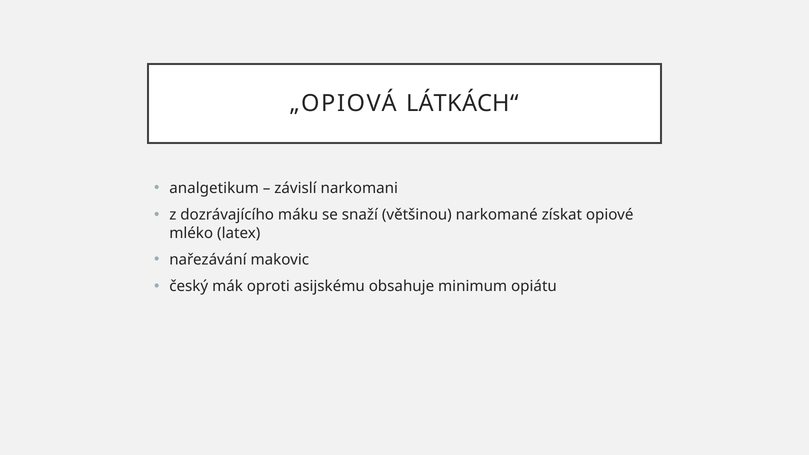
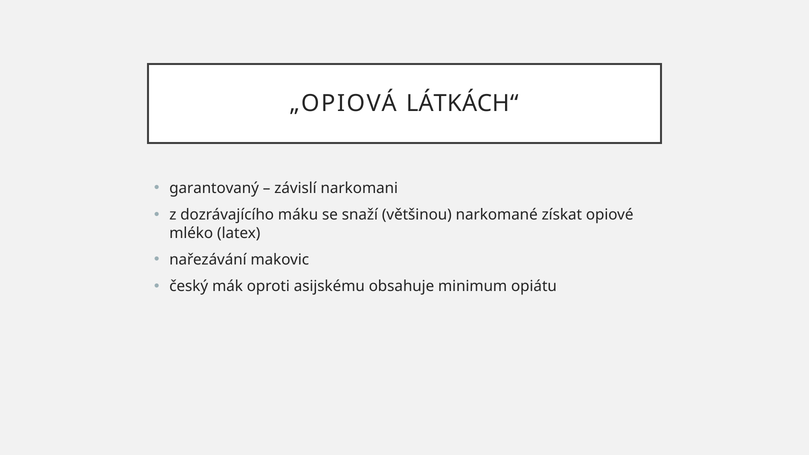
analgetikum: analgetikum -> garantovaný
